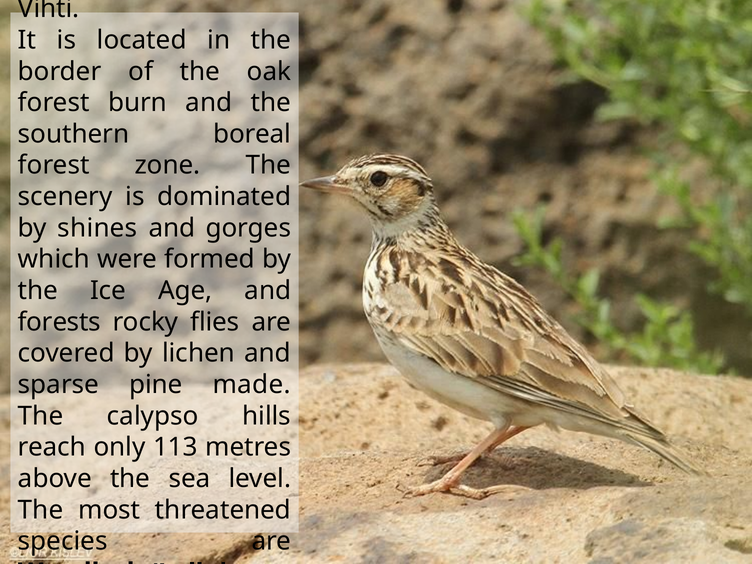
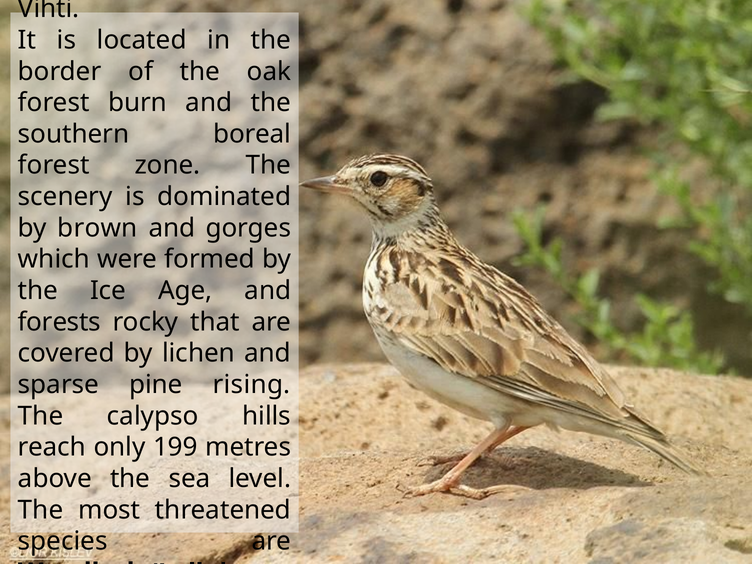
shines: shines -> brown
flies: flies -> that
made: made -> rising
113: 113 -> 199
